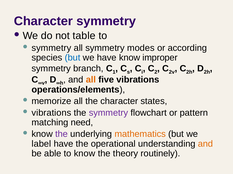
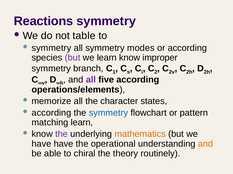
Character at (43, 21): Character -> Reactions
but at (73, 58) colour: blue -> purple
we have: have -> learn
all at (91, 80) colour: orange -> purple
five vibrations: vibrations -> according
vibrations at (51, 113): vibrations -> according
symmetry at (108, 113) colour: purple -> blue
matching need: need -> learn
label at (41, 144): label -> have
to know: know -> chiral
